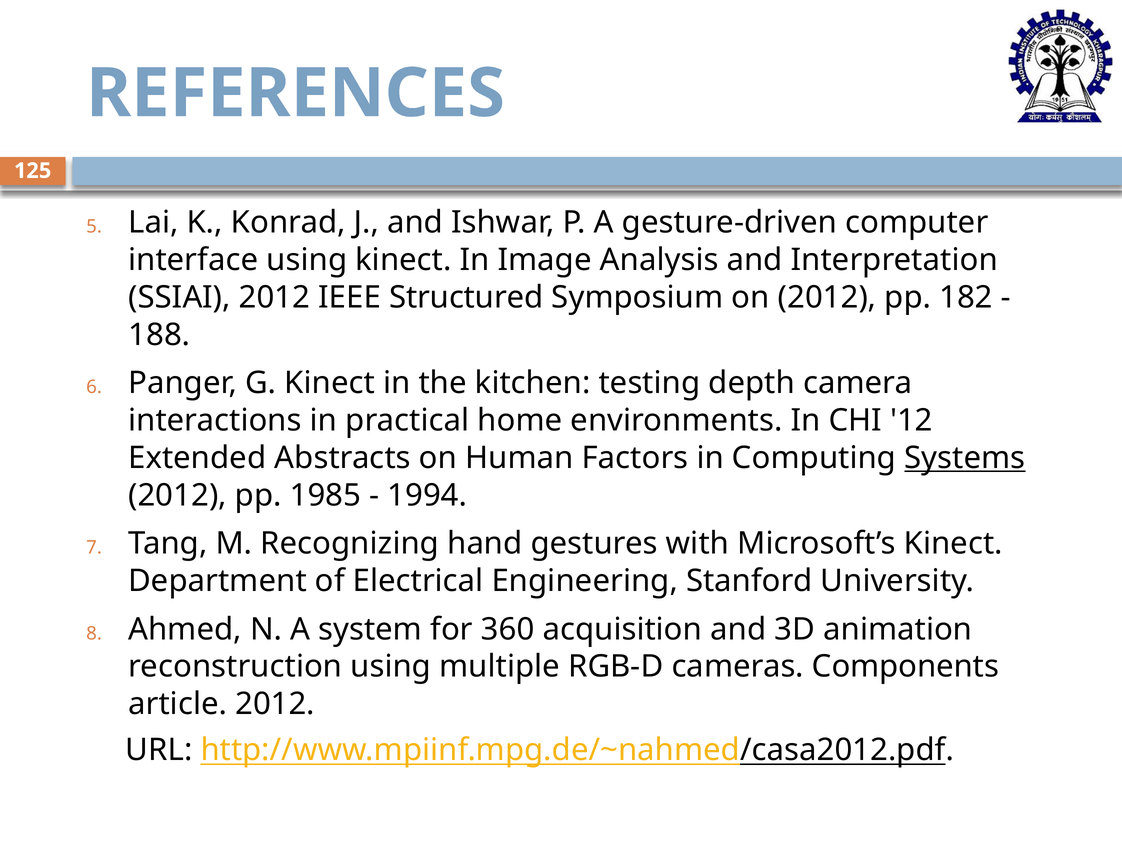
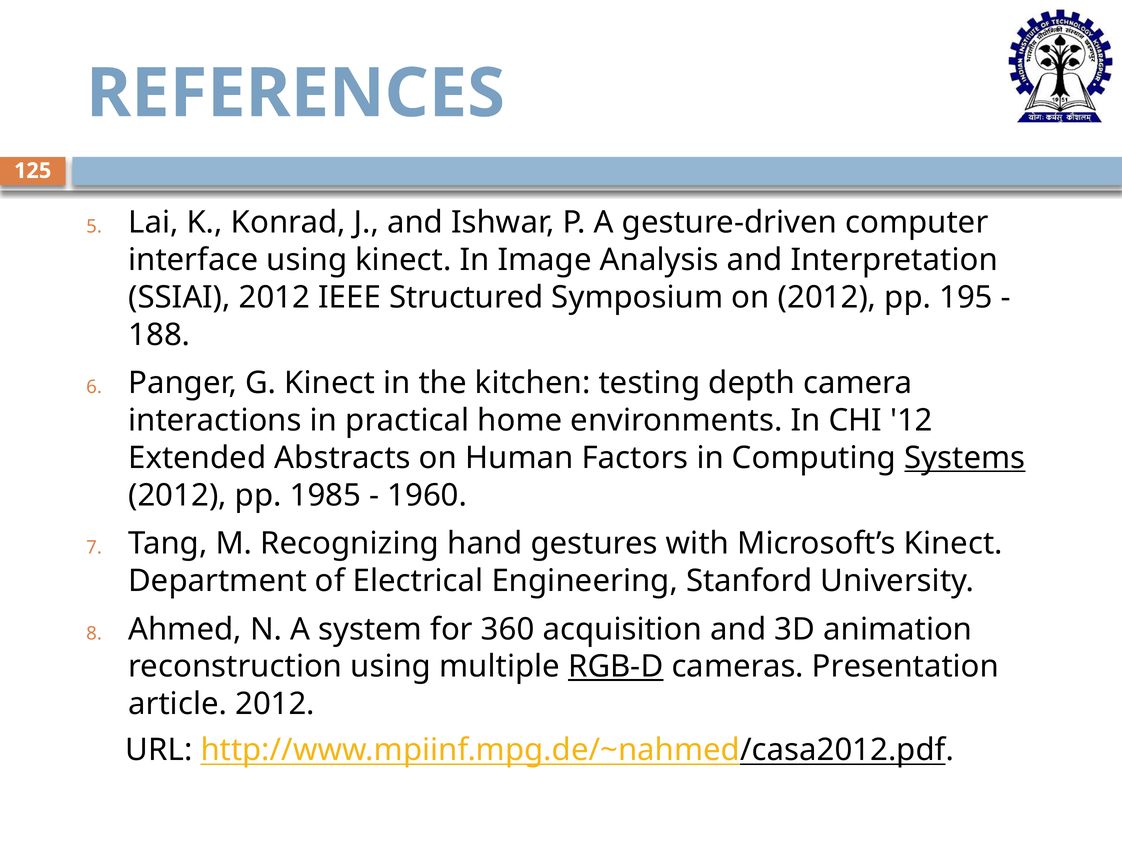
182: 182 -> 195
1994: 1994 -> 1960
RGB-D underline: none -> present
Components: Components -> Presentation
